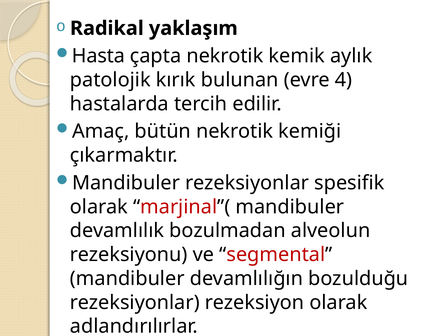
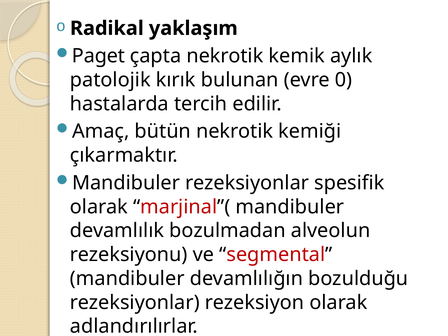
Hasta: Hasta -> Paget
4: 4 -> 0
